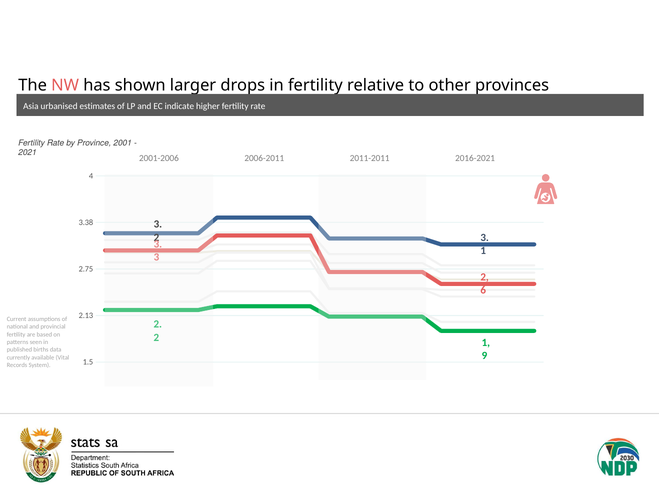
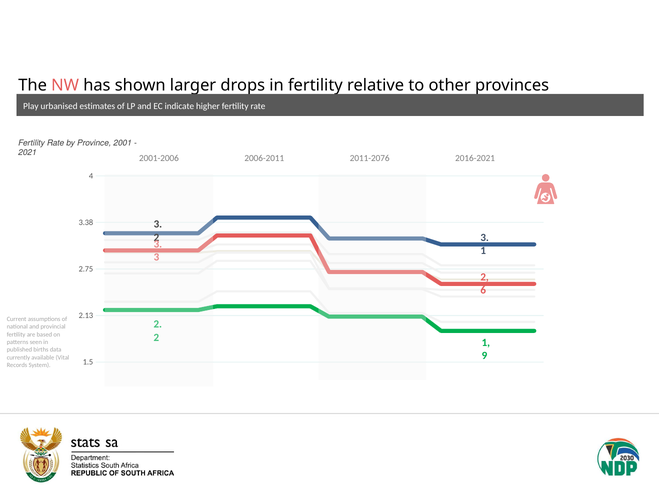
Asia: Asia -> Play
2011-2011: 2011-2011 -> 2011-2076
